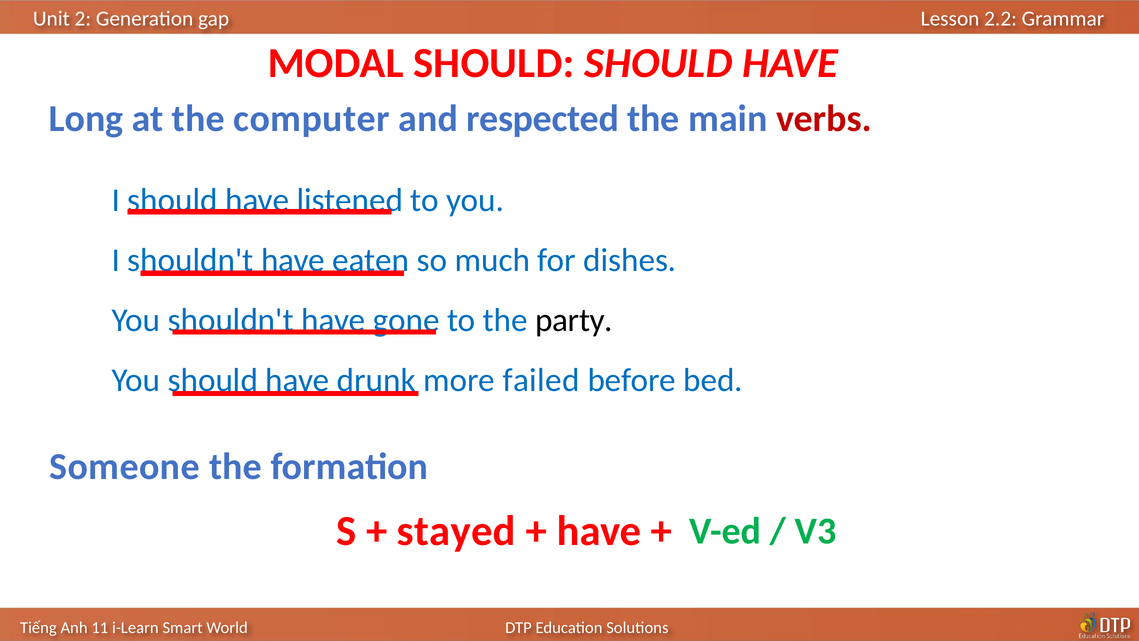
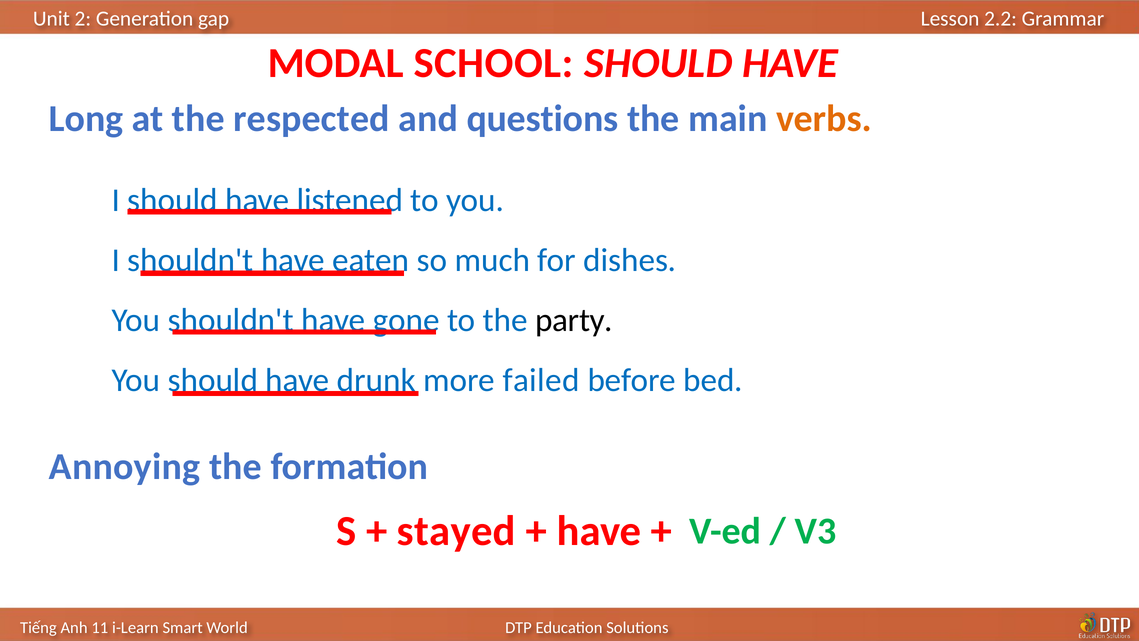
MODAL SHOULD: SHOULD -> SCHOOL
computer: computer -> respected
respected: respected -> questions
verbs colour: red -> orange
Someone: Someone -> Annoying
